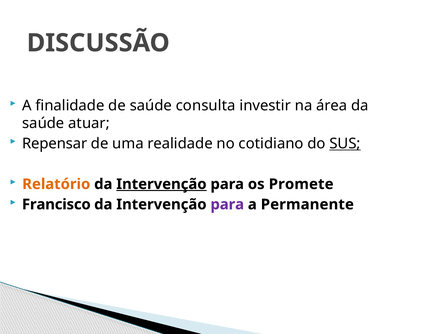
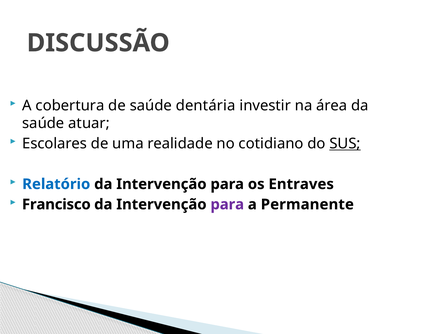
finalidade: finalidade -> cobertura
consulta: consulta -> dentária
Repensar: Repensar -> Escolares
Relatório colour: orange -> blue
Intervenção at (161, 184) underline: present -> none
Promete: Promete -> Entraves
